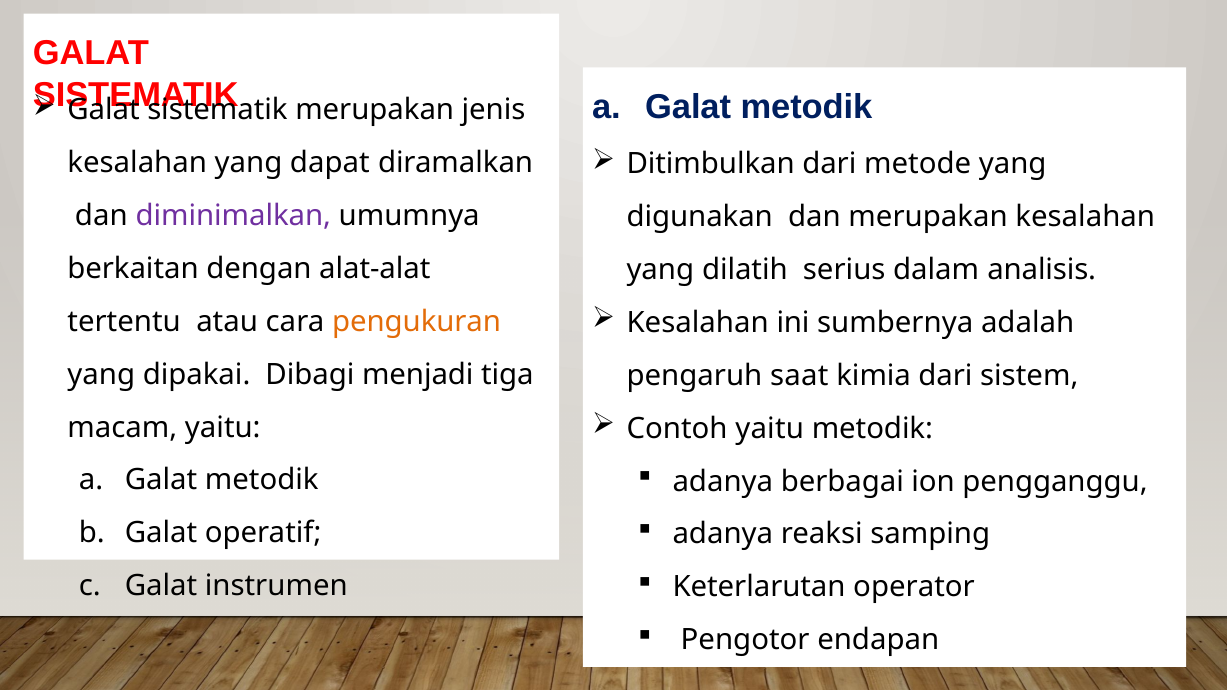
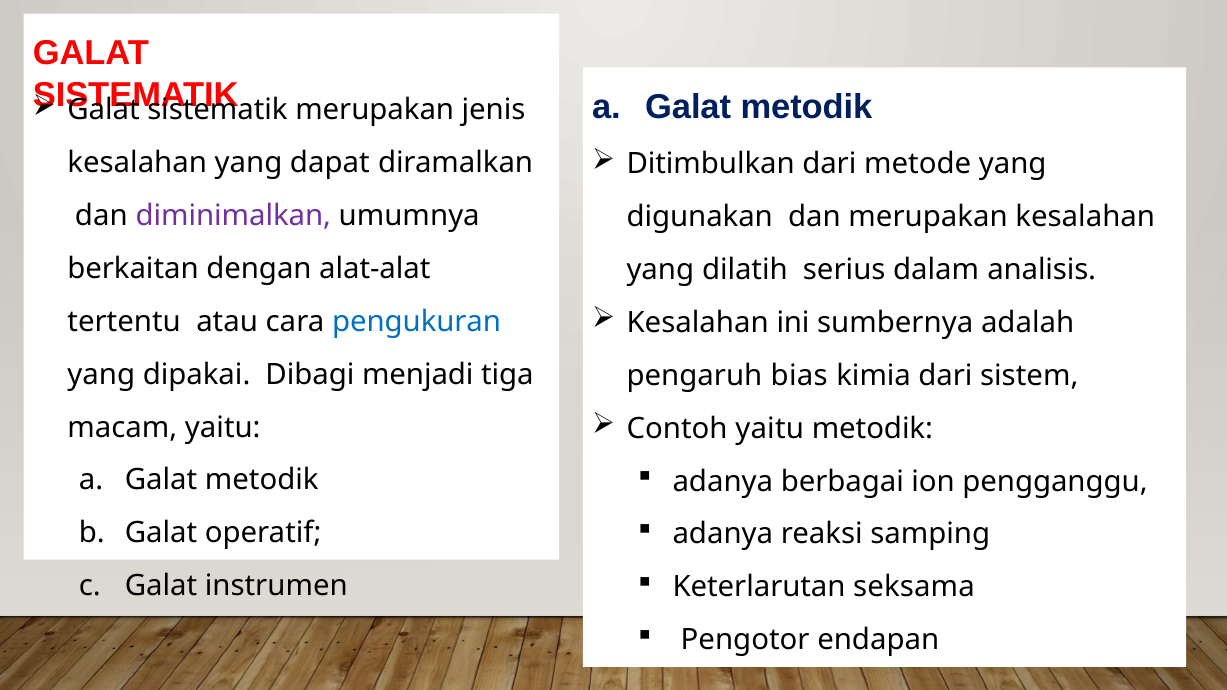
pengukuran colour: orange -> blue
saat: saat -> bias
operator: operator -> seksama
